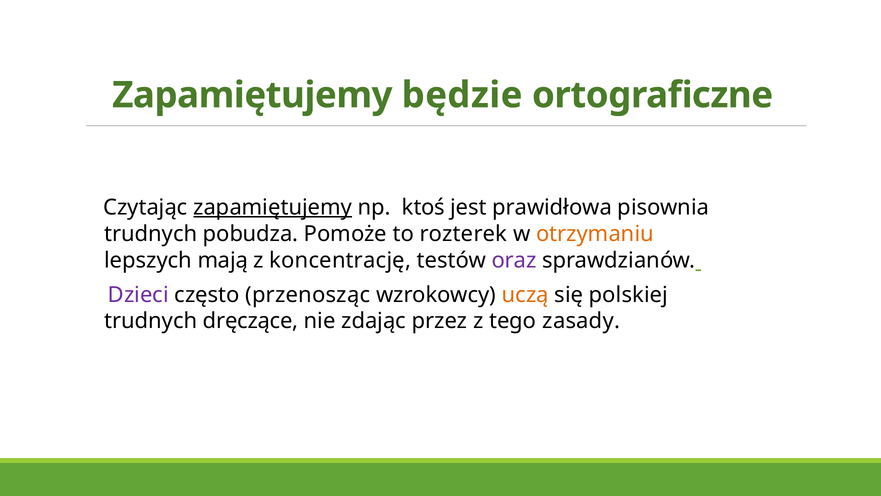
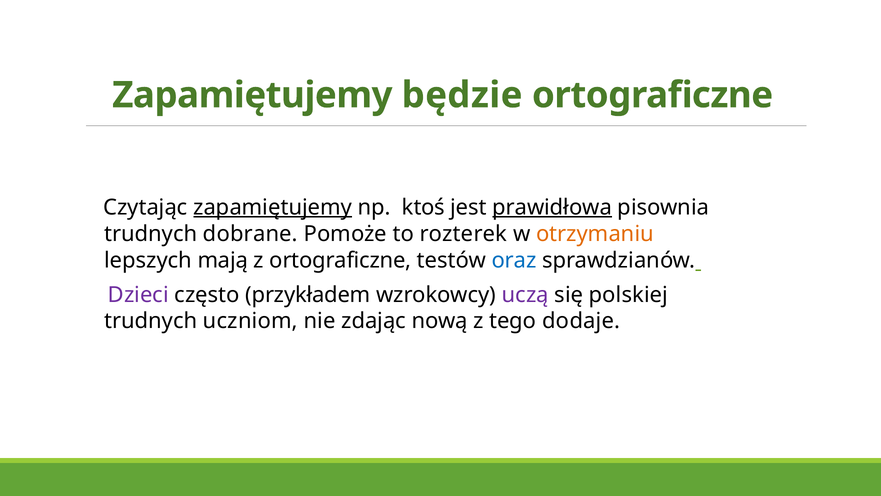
prawidłowa underline: none -> present
pobudza: pobudza -> dobrane
z koncentrację: koncentrację -> ortograficzne
oraz colour: purple -> blue
przenosząc: przenosząc -> przykładem
uczą colour: orange -> purple
dręczące: dręczące -> uczniom
przez: przez -> nową
zasady: zasady -> dodaje
